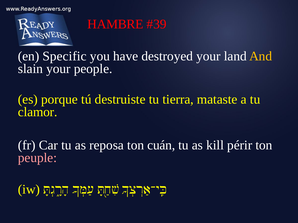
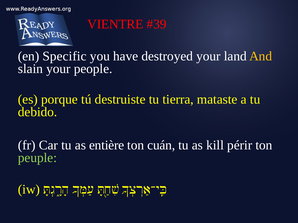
HAMBRE: HAMBRE -> VIENTRE
clamor: clamor -> debido
reposa: reposa -> entière
peuple colour: pink -> light green
